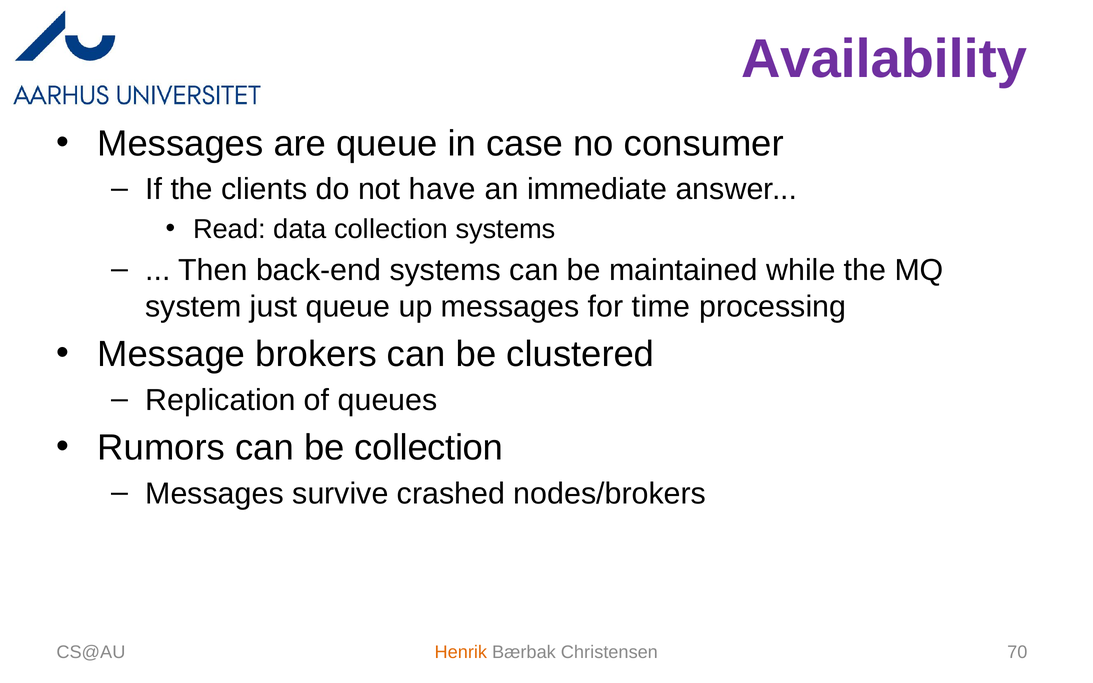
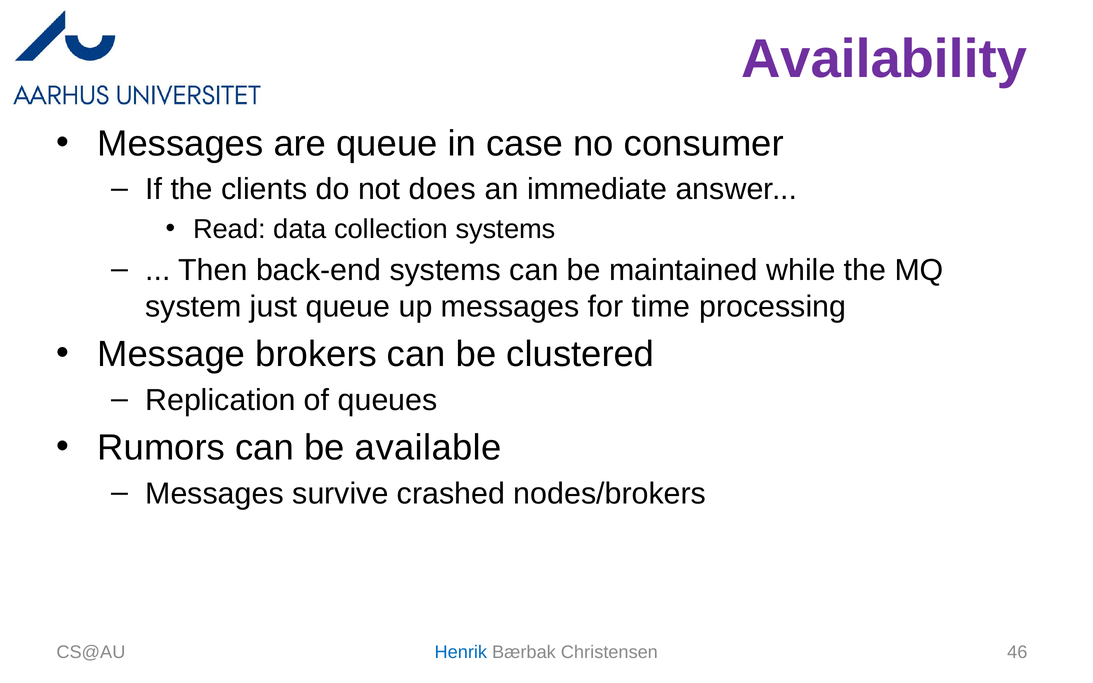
have: have -> does
be collection: collection -> available
Henrik colour: orange -> blue
70: 70 -> 46
